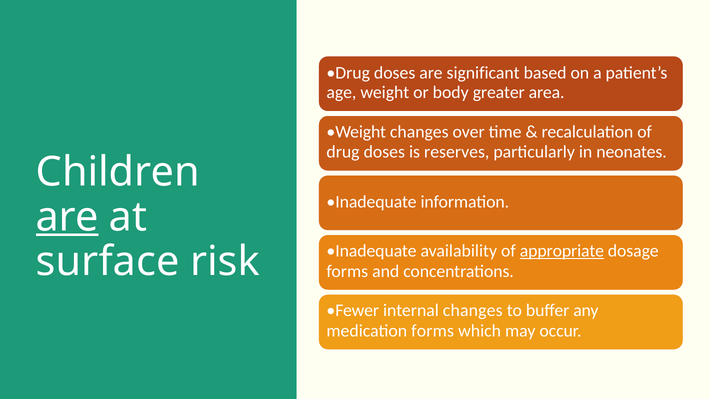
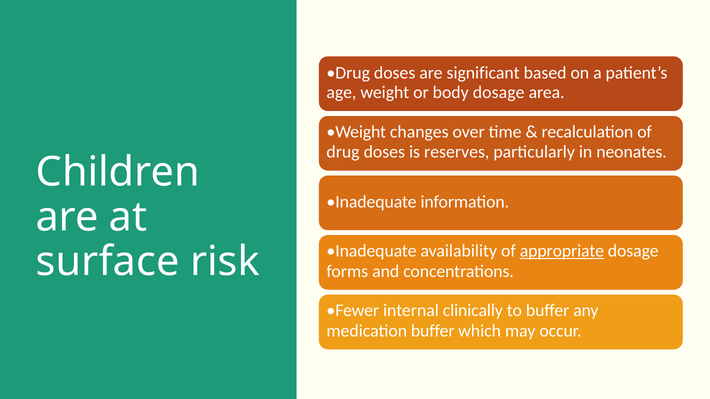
body greater: greater -> dosage
are at (67, 217) underline: present -> none
internal changes: changes -> clinically
medication forms: forms -> buffer
